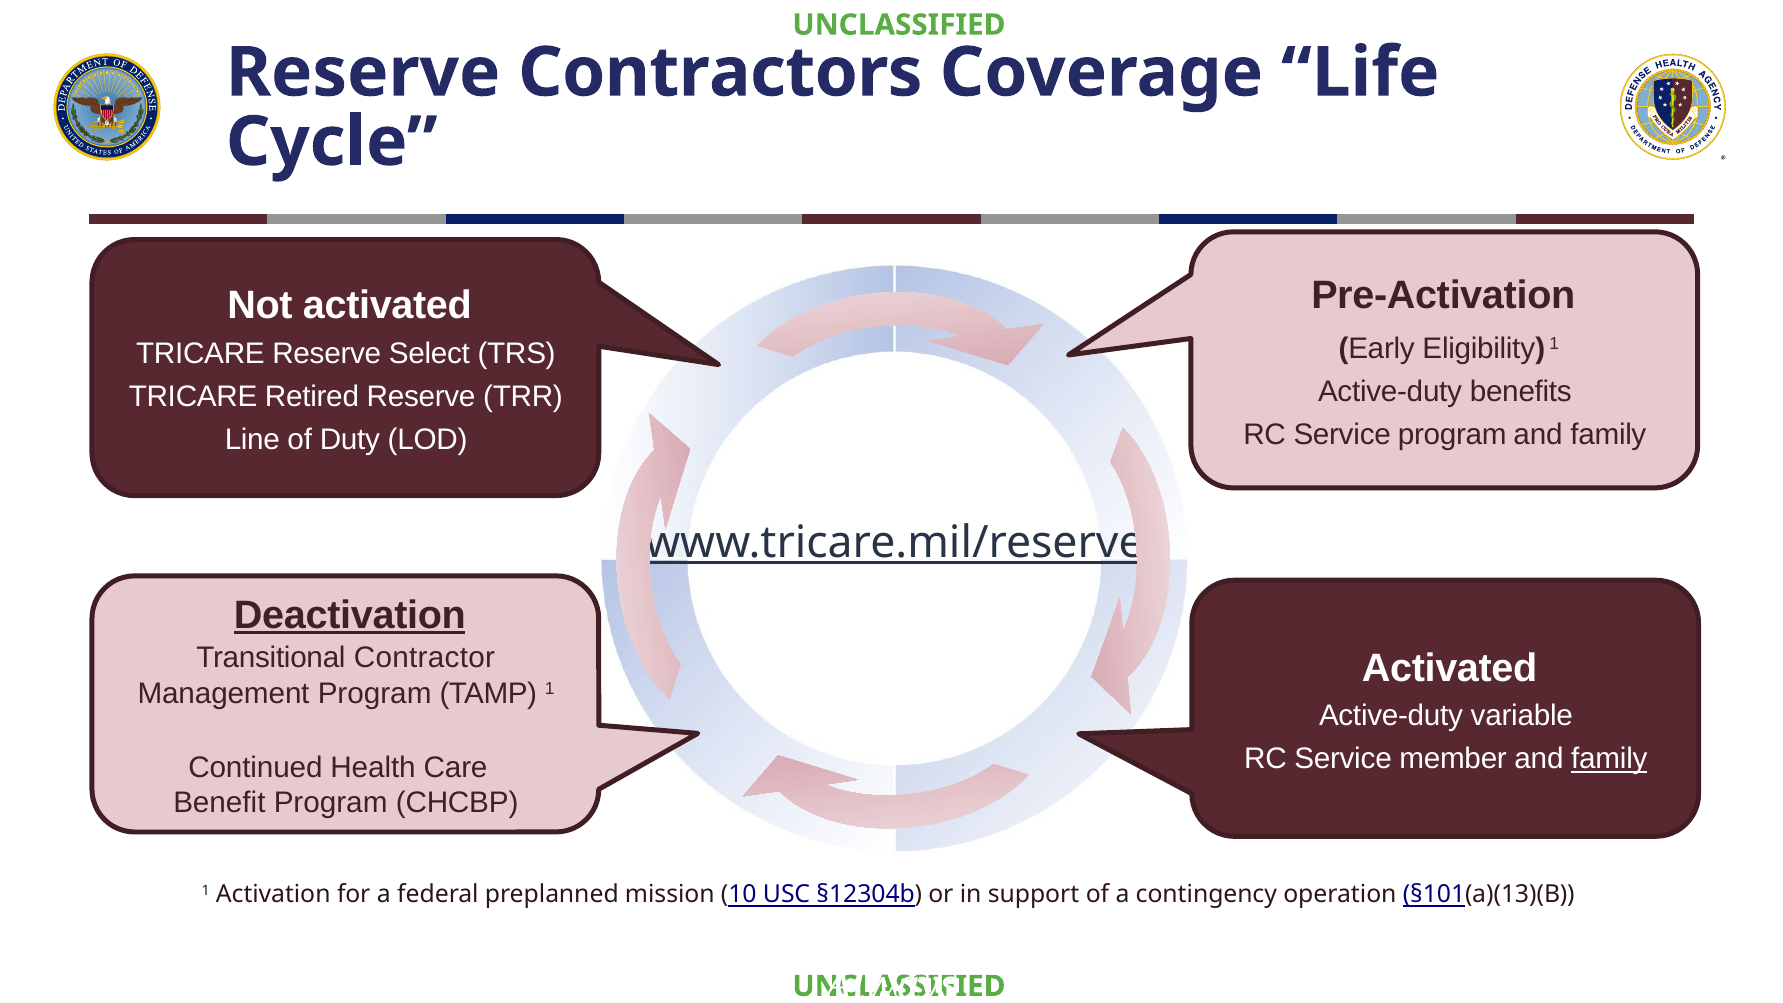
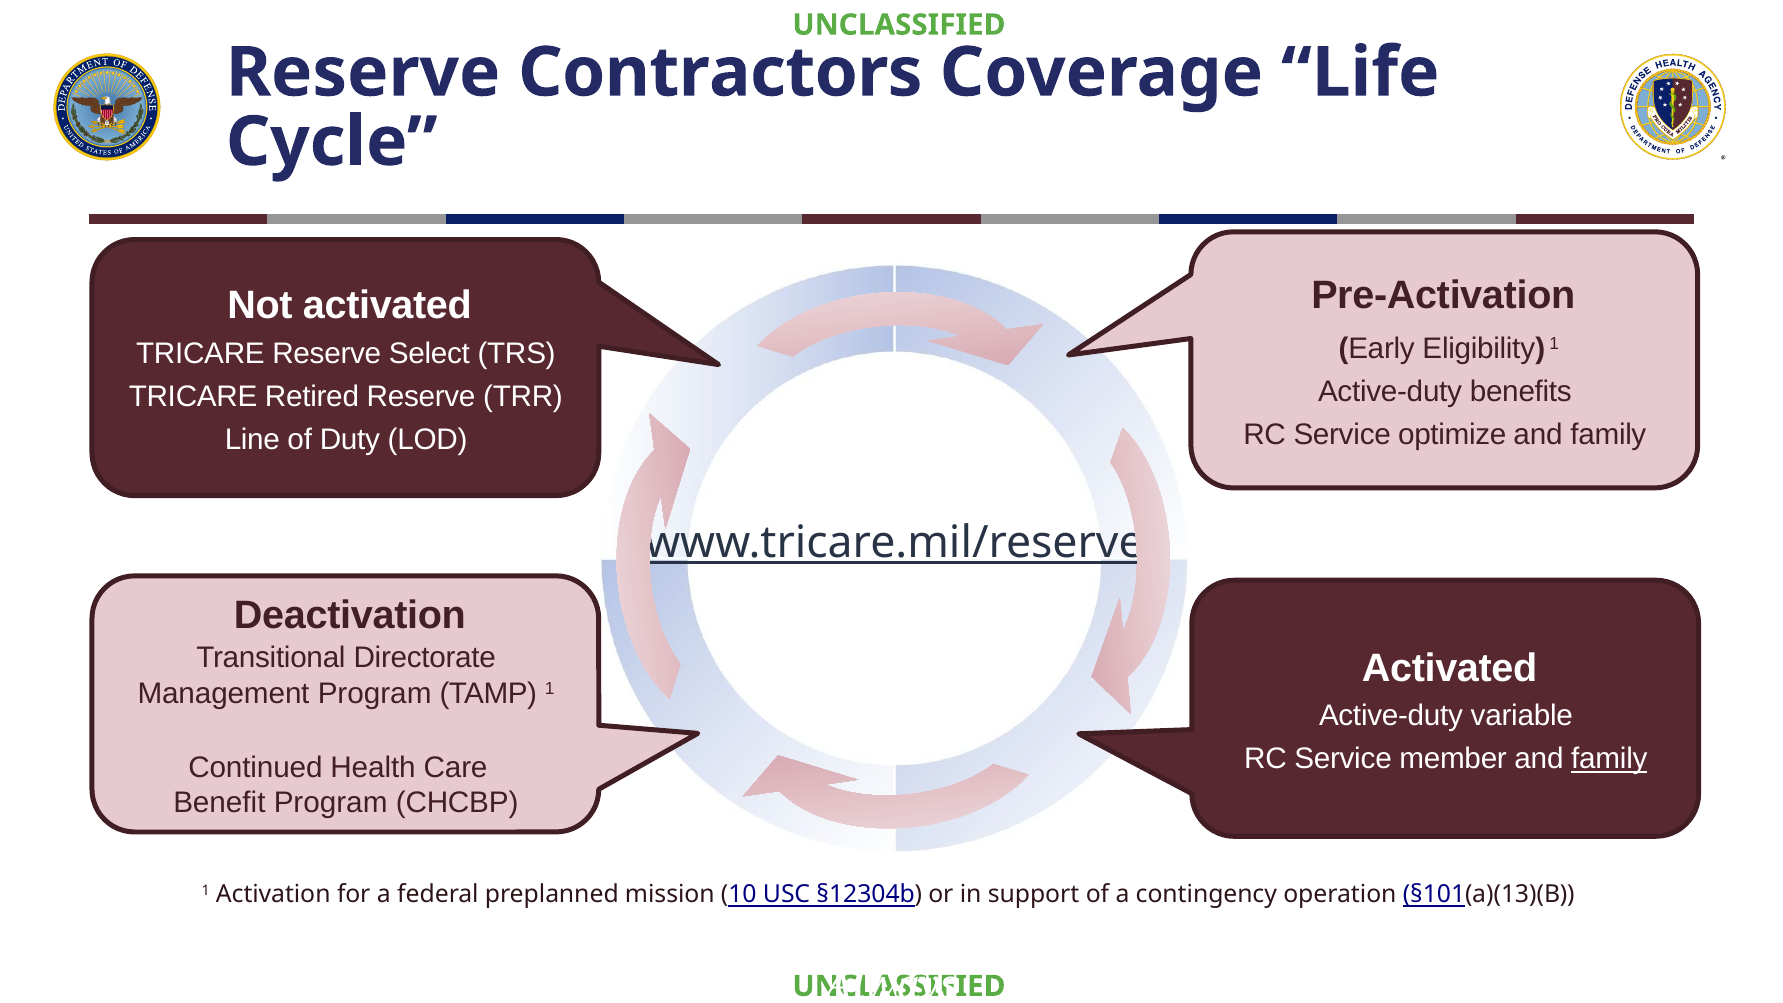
Service program: program -> optimize
Deactivation at (350, 615) underline: present -> none
Contractor: Contractor -> Directorate
